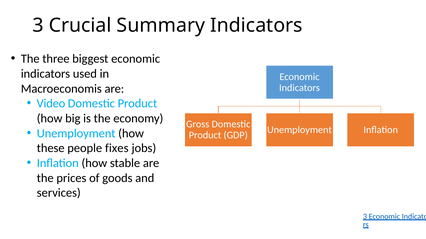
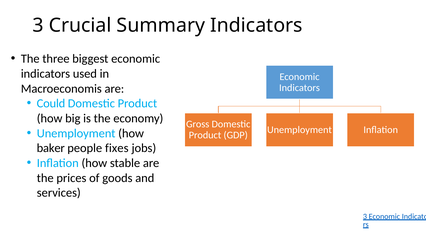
Video: Video -> Could
these: these -> baker
